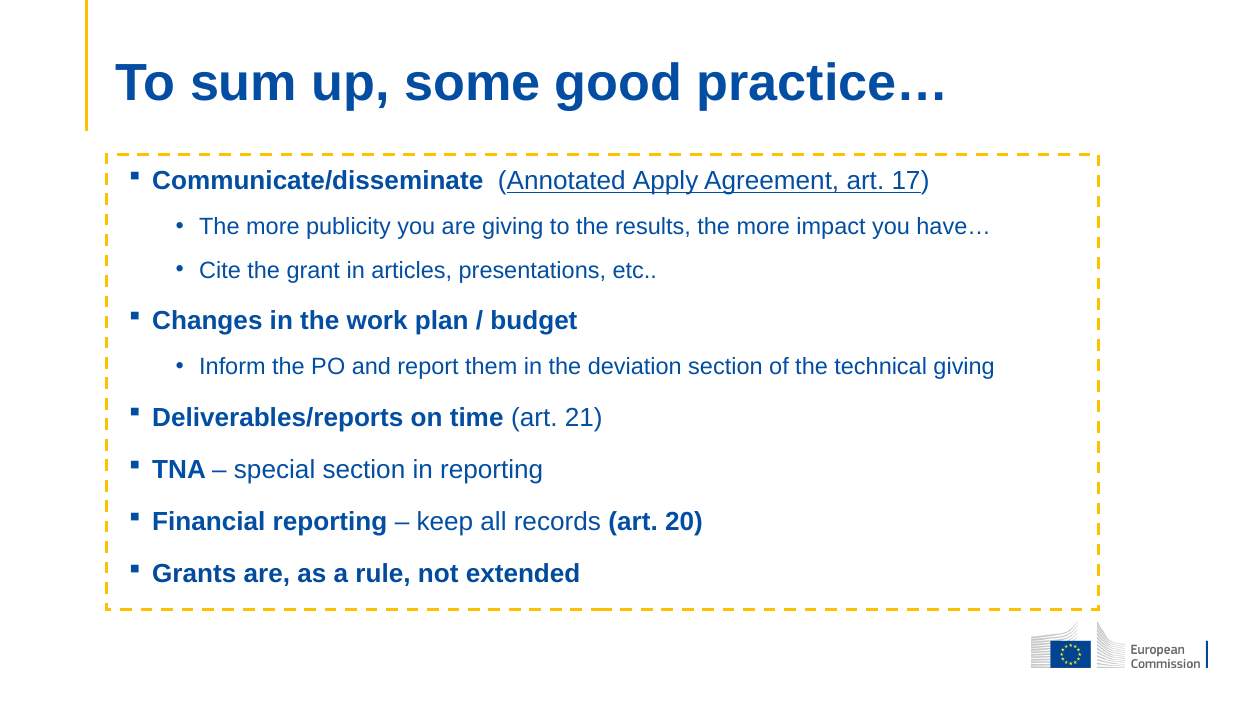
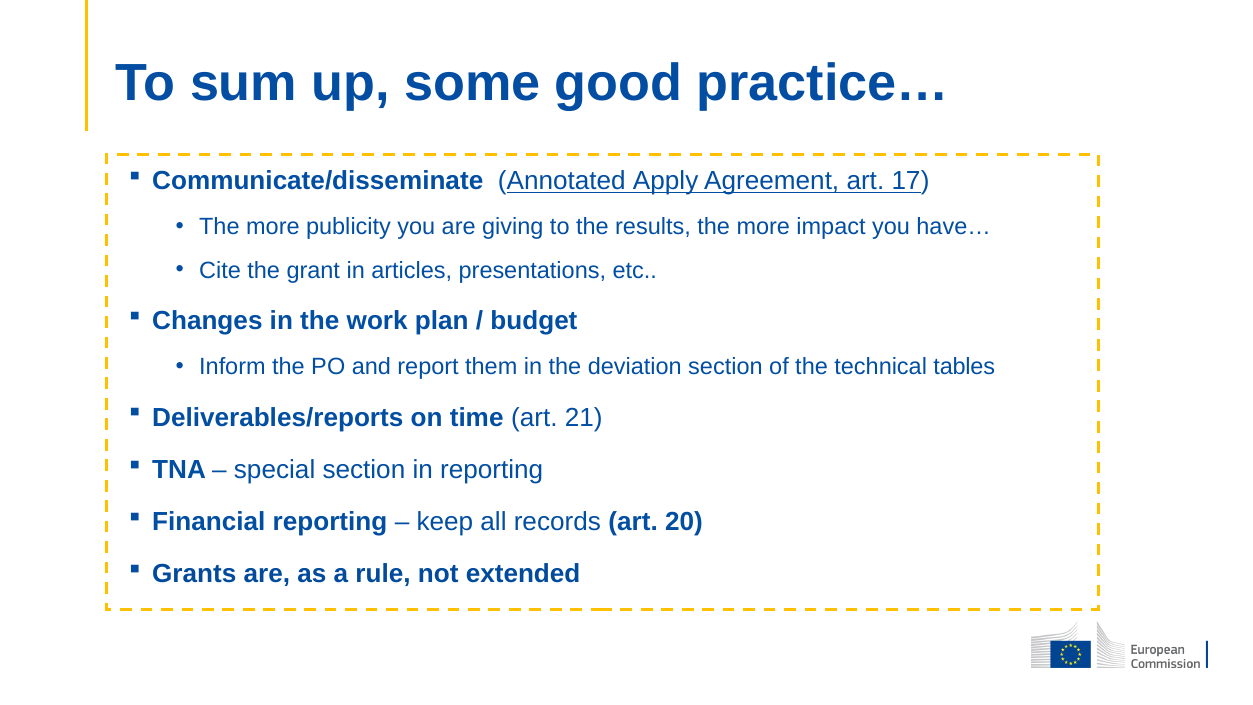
technical giving: giving -> tables
